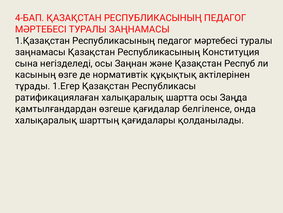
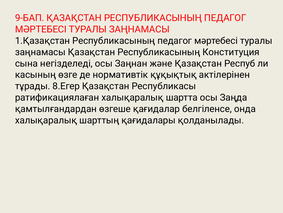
4-БАП: 4-БАП -> 9-БАП
1.Егер: 1.Егер -> 8.Егер
